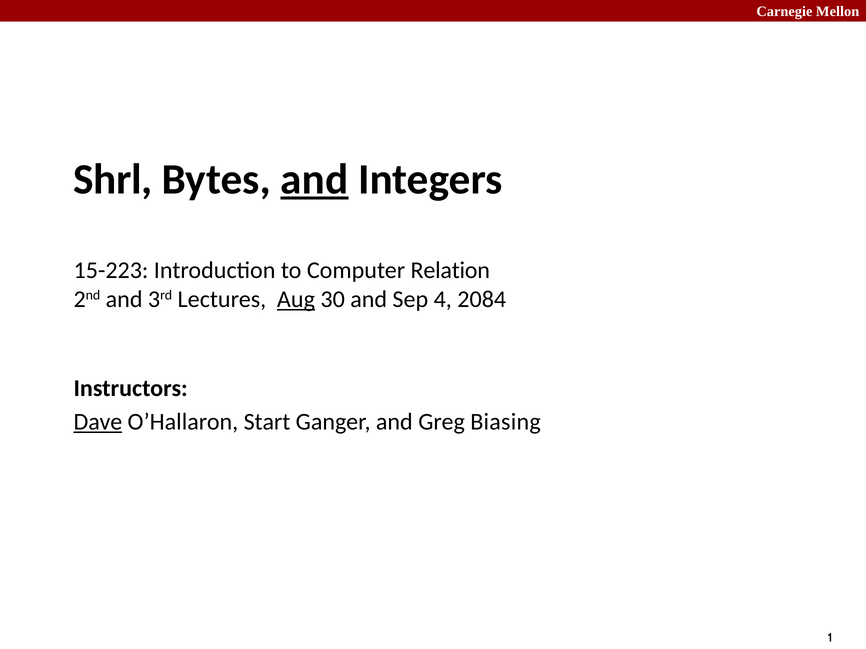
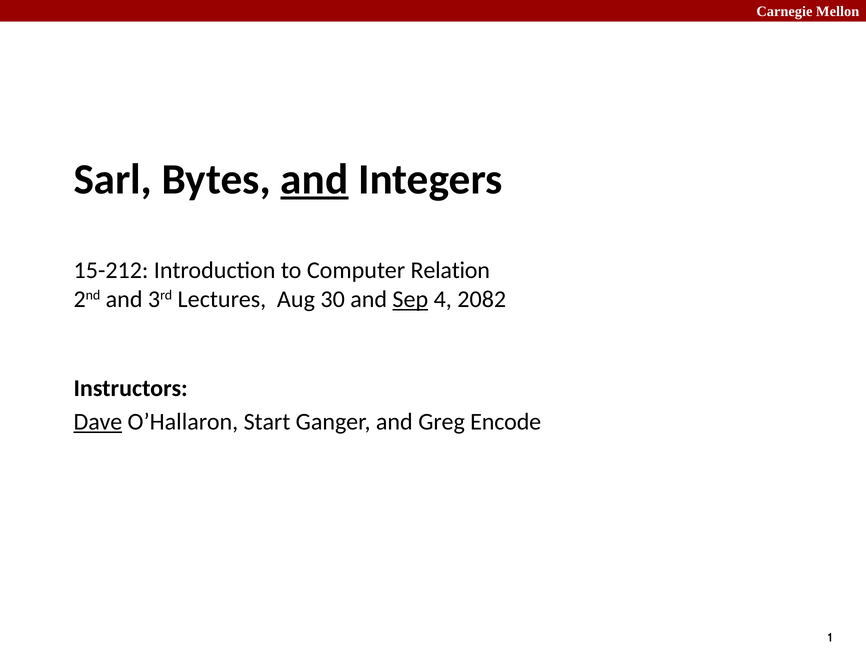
Shrl: Shrl -> Sarl
15-223: 15-223 -> 15-212
Aug underline: present -> none
Sep underline: none -> present
2084: 2084 -> 2082
Biasing: Biasing -> Encode
